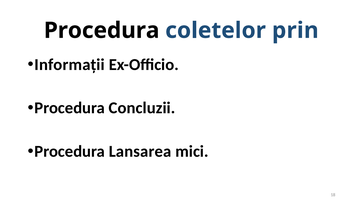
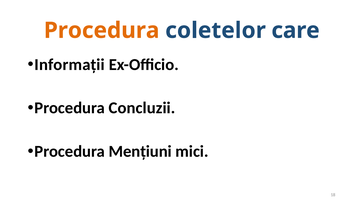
Procedura at (102, 30) colour: black -> orange
prin: prin -> care
Lansarea: Lansarea -> Mențiuni
